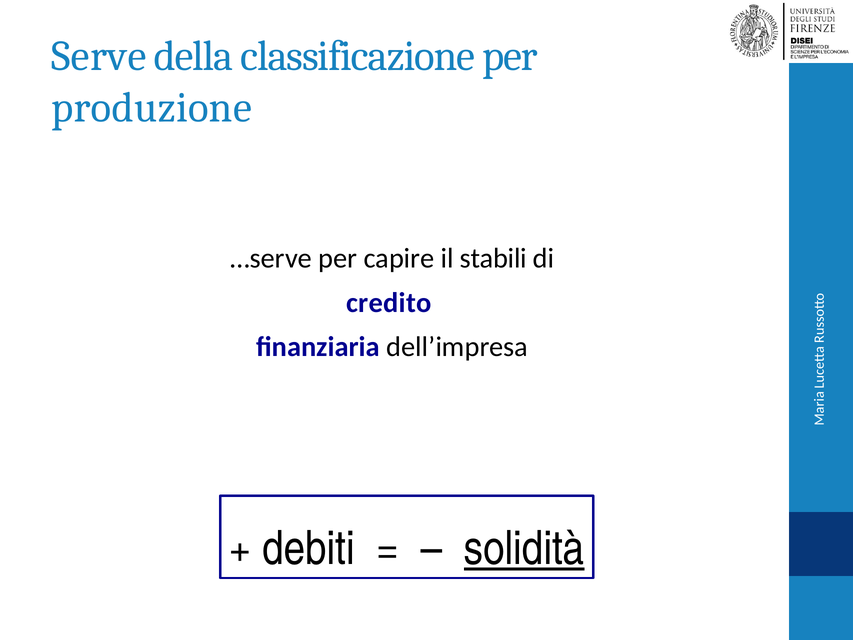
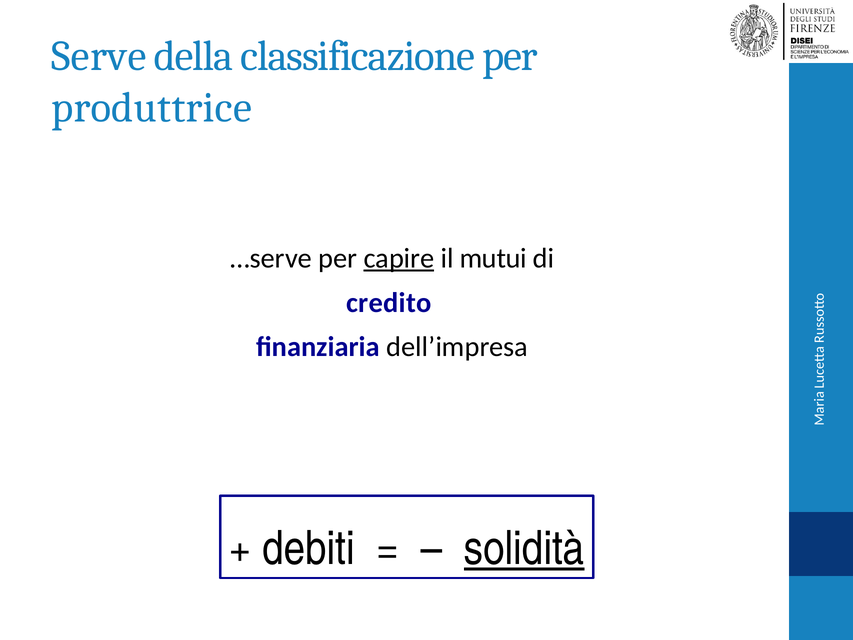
produzione: produzione -> produttrice
capire underline: none -> present
stabili: stabili -> mutui
